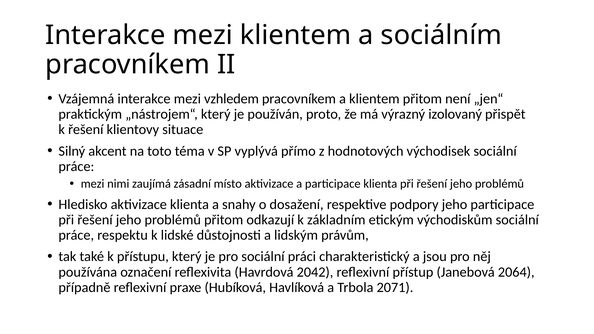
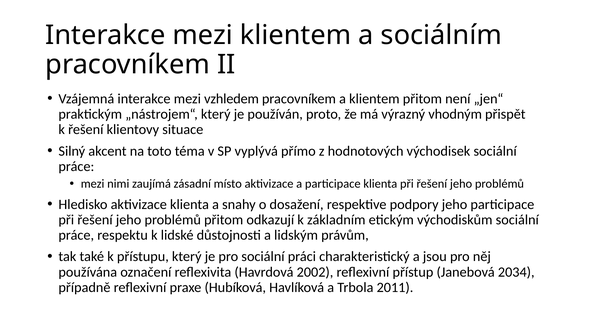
izolovaný: izolovaný -> vhodným
2042: 2042 -> 2002
2064: 2064 -> 2034
2071: 2071 -> 2011
